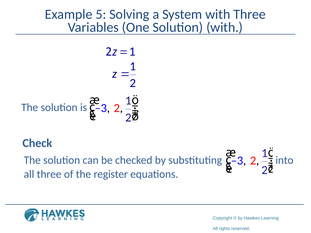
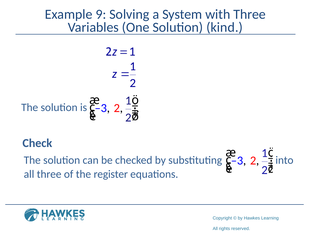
5: 5 -> 9
Solution with: with -> kind
